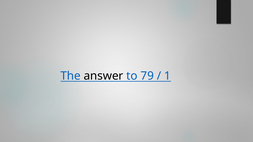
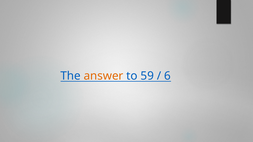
answer colour: black -> orange
79: 79 -> 59
1: 1 -> 6
